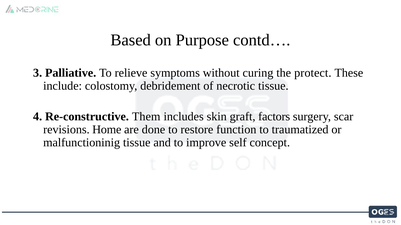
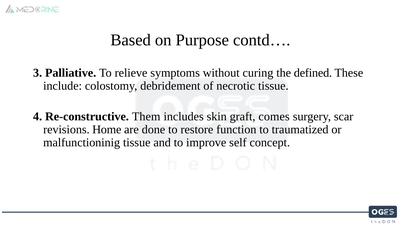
protect: protect -> defined
factors: factors -> comes
